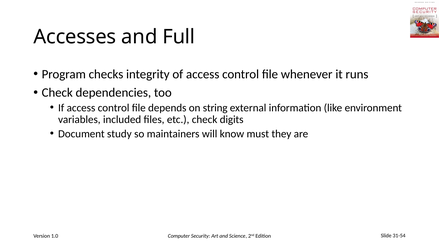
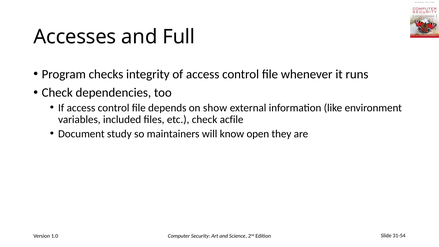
string: string -> show
digits: digits -> acfile
must: must -> open
